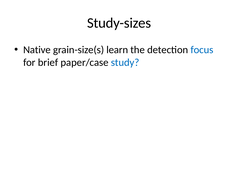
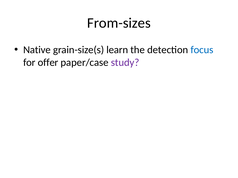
Study-sizes: Study-sizes -> From-sizes
brief: brief -> offer
study colour: blue -> purple
